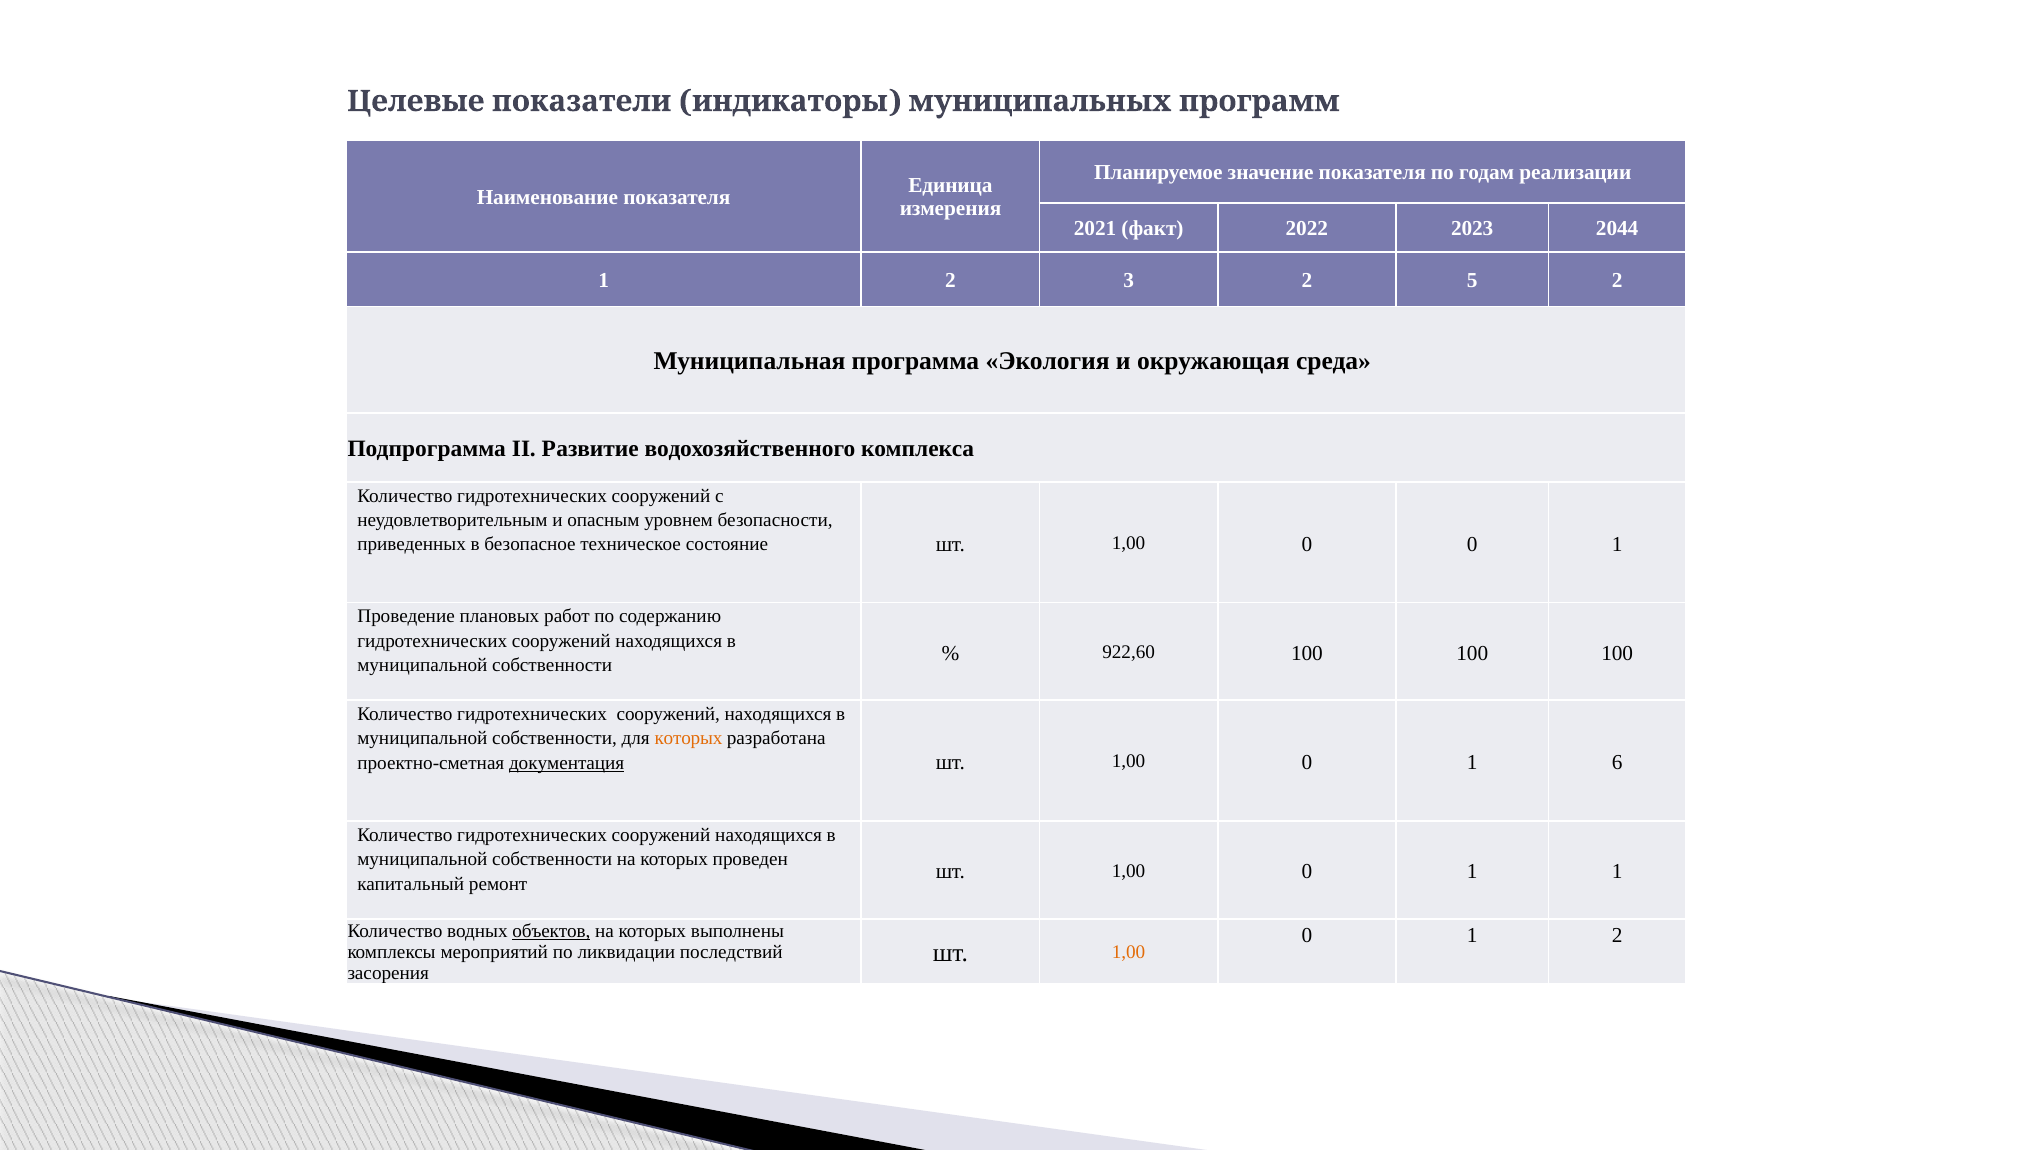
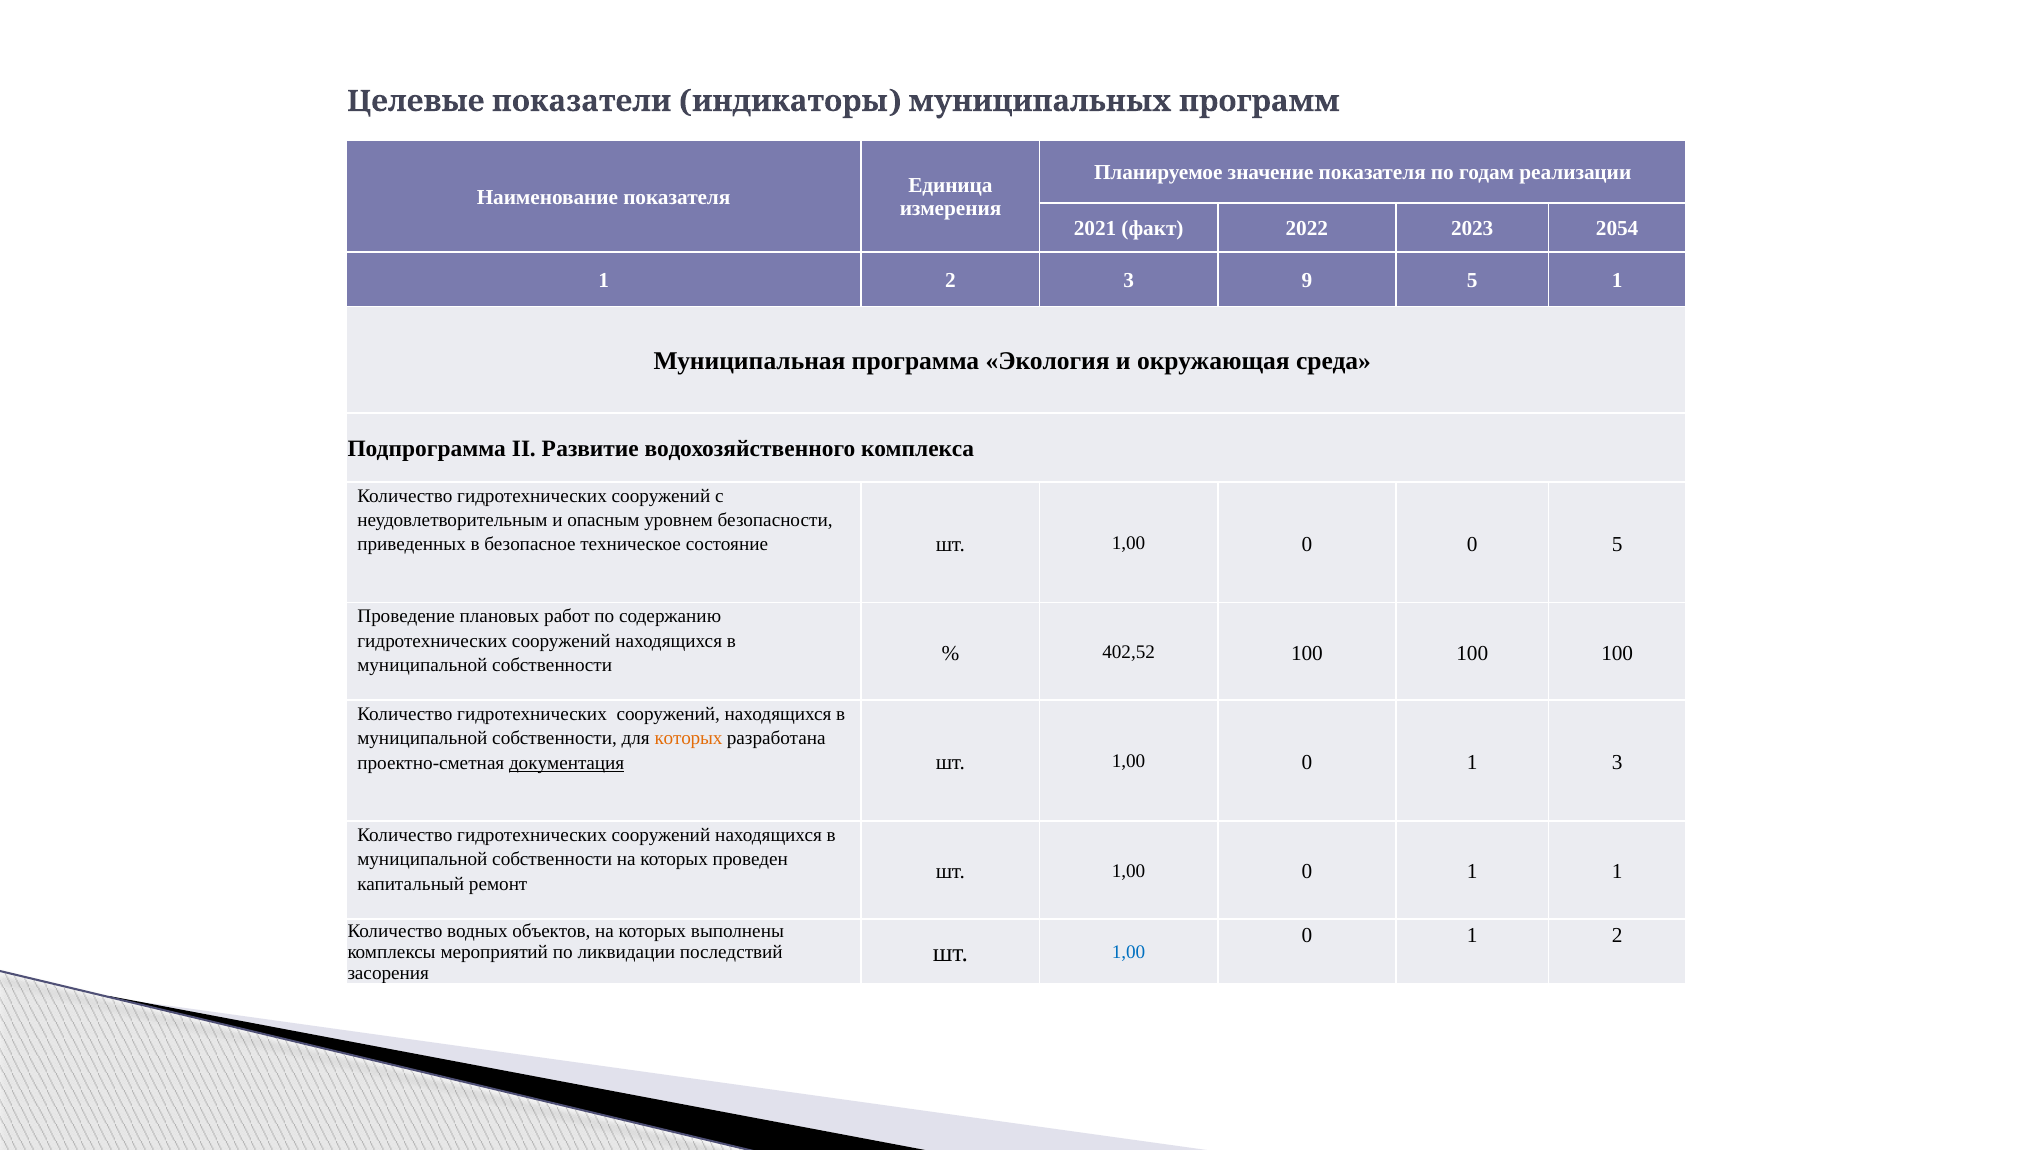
2044: 2044 -> 2054
3 2: 2 -> 9
5 2: 2 -> 1
0 0 1: 1 -> 5
922,60: 922,60 -> 402,52
1 6: 6 -> 3
объектов underline: present -> none
1,00 at (1129, 952) colour: orange -> blue
